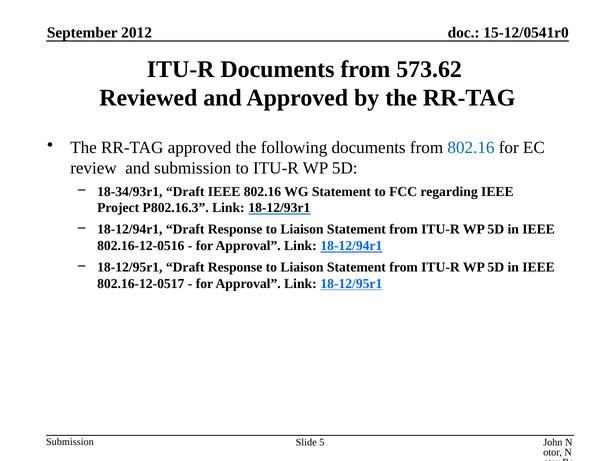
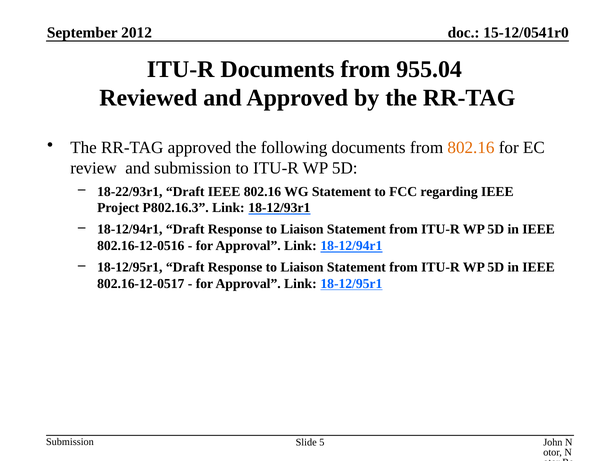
573.62: 573.62 -> 955.04
802.16 at (471, 148) colour: blue -> orange
18-34/93r1: 18-34/93r1 -> 18-22/93r1
